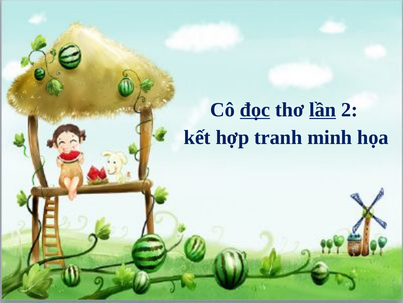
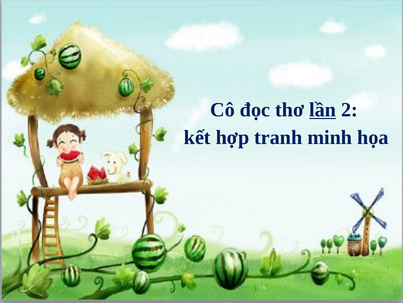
đọc underline: present -> none
